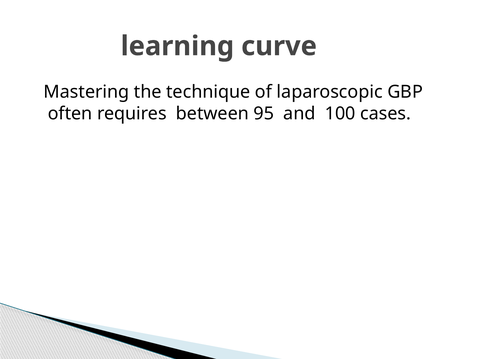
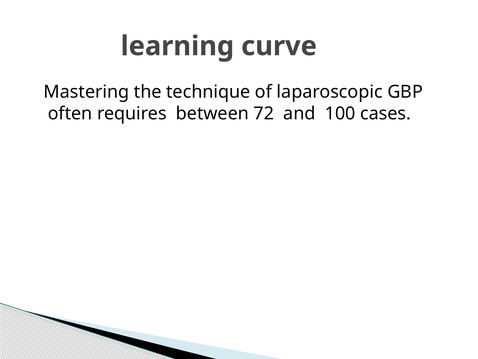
95: 95 -> 72
